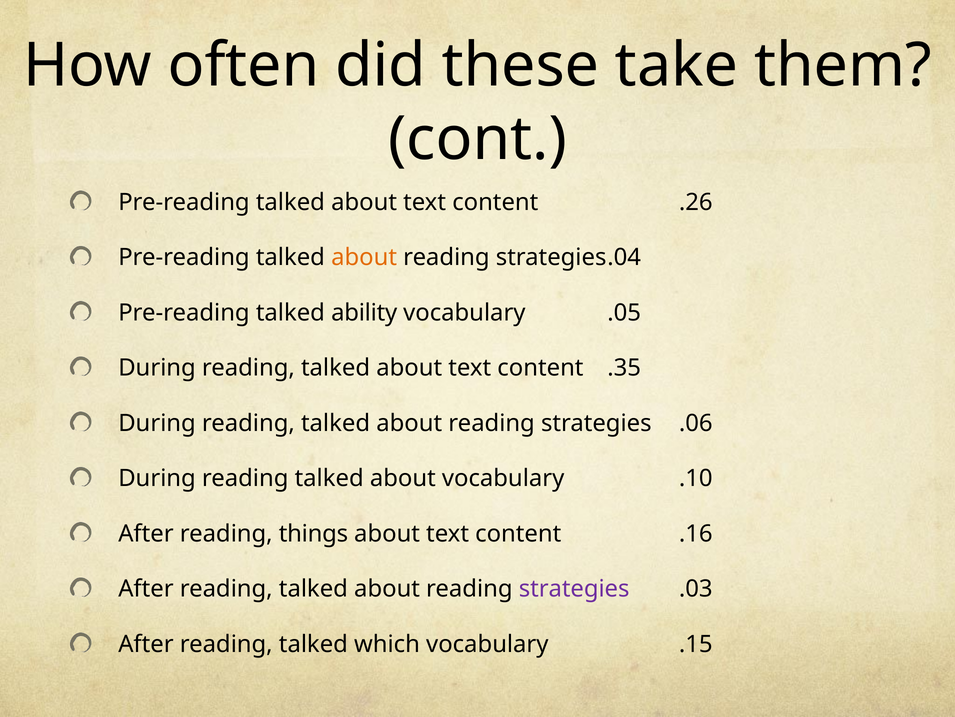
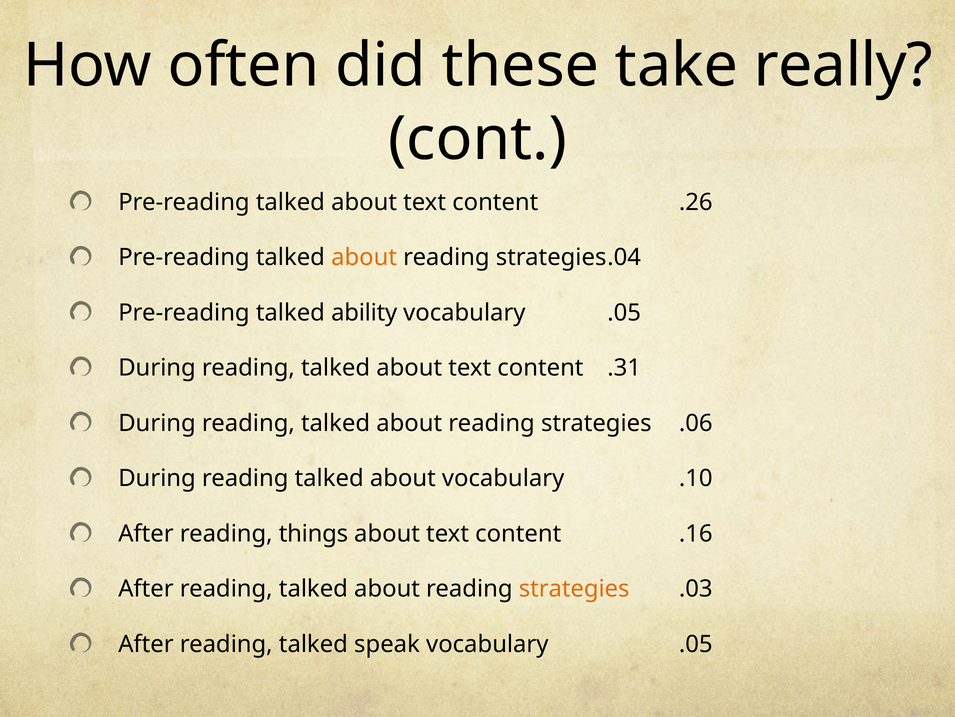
them: them -> really
.35: .35 -> .31
strategies at (574, 588) colour: purple -> orange
which: which -> speak
.15 at (696, 644): .15 -> .05
